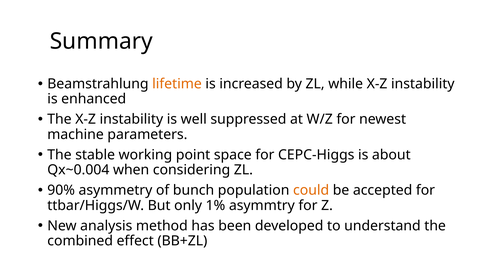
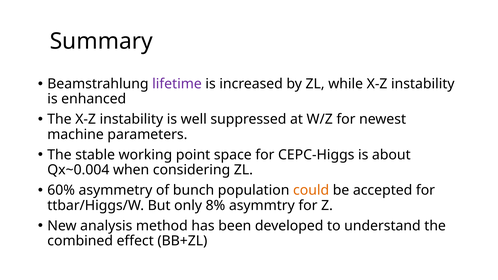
lifetime colour: orange -> purple
90%: 90% -> 60%
1%: 1% -> 8%
